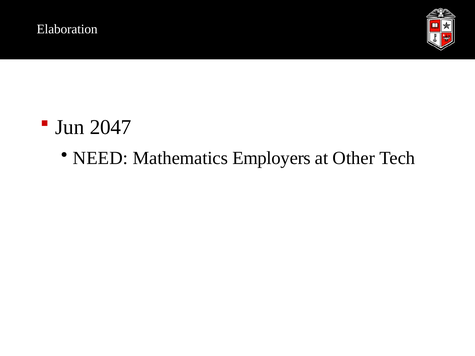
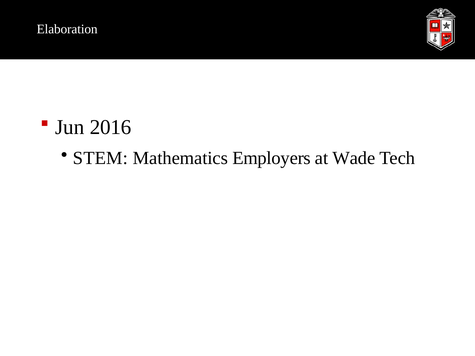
2047: 2047 -> 2016
NEED: NEED -> STEM
Other: Other -> Wade
